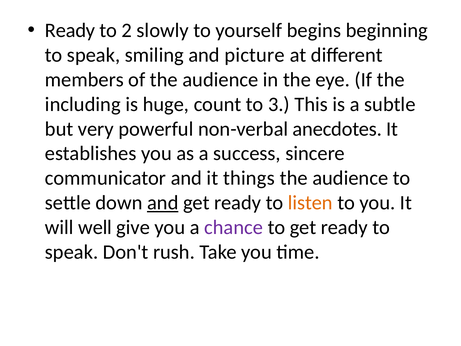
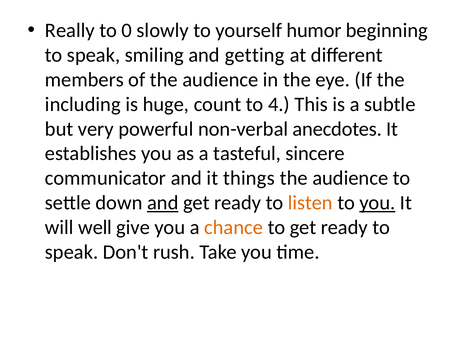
Ready at (70, 30): Ready -> Really
2: 2 -> 0
begins: begins -> humor
picture: picture -> getting
3: 3 -> 4
success: success -> tasteful
you at (377, 203) underline: none -> present
chance colour: purple -> orange
